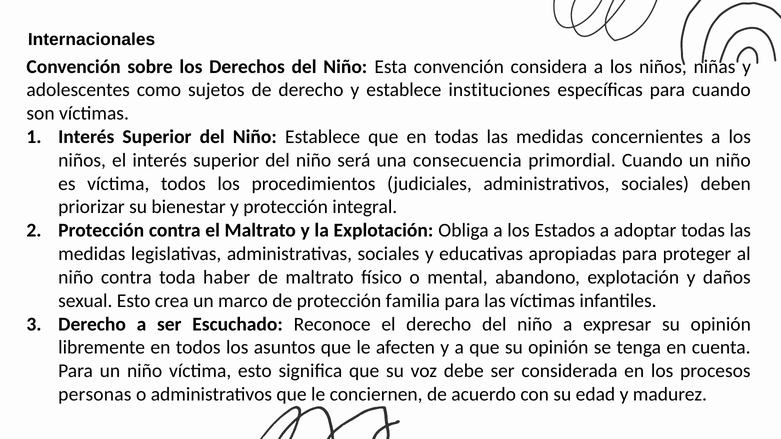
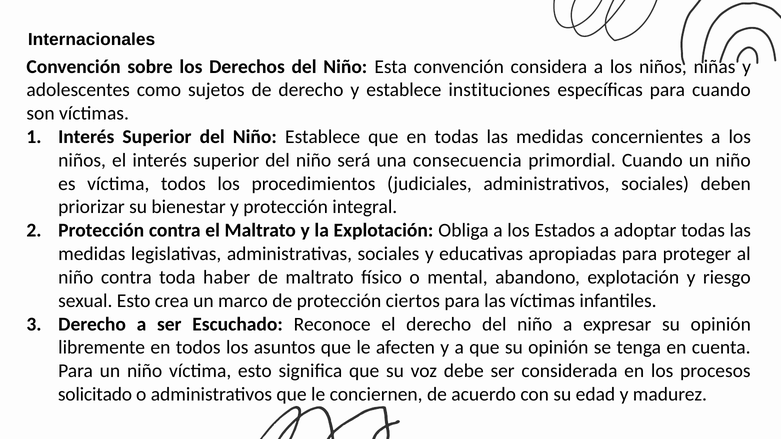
daños: daños -> riesgo
familia: familia -> ciertos
personas: personas -> solicitado
